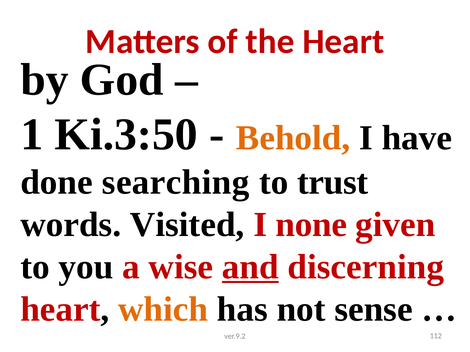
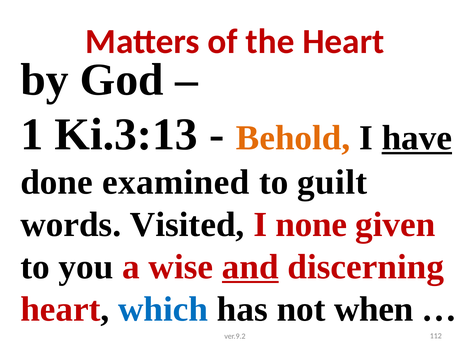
Ki.3:50: Ki.3:50 -> Ki.3:13
have underline: none -> present
searching: searching -> examined
trust: trust -> guilt
which colour: orange -> blue
sense: sense -> when
